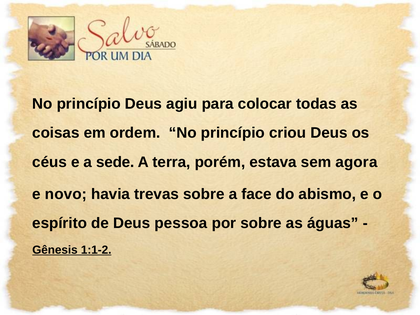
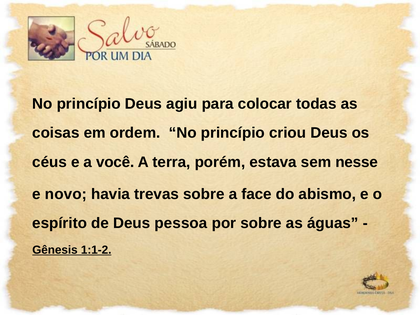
sede: sede -> você
agora: agora -> nesse
